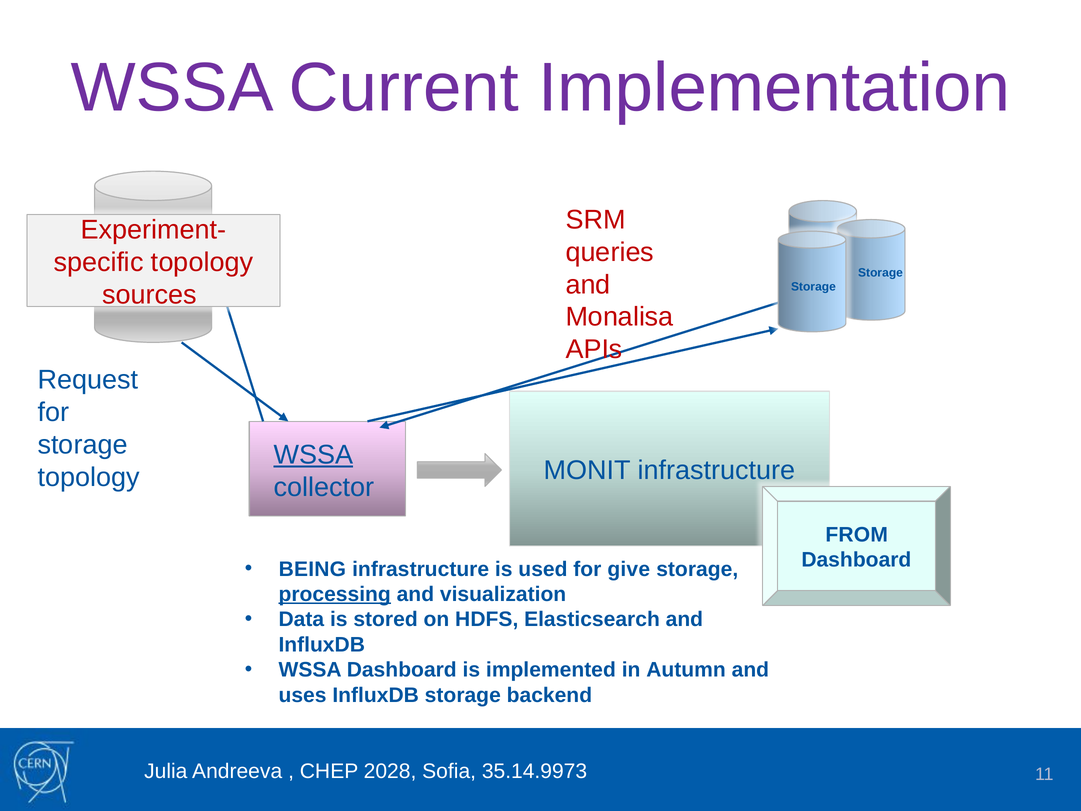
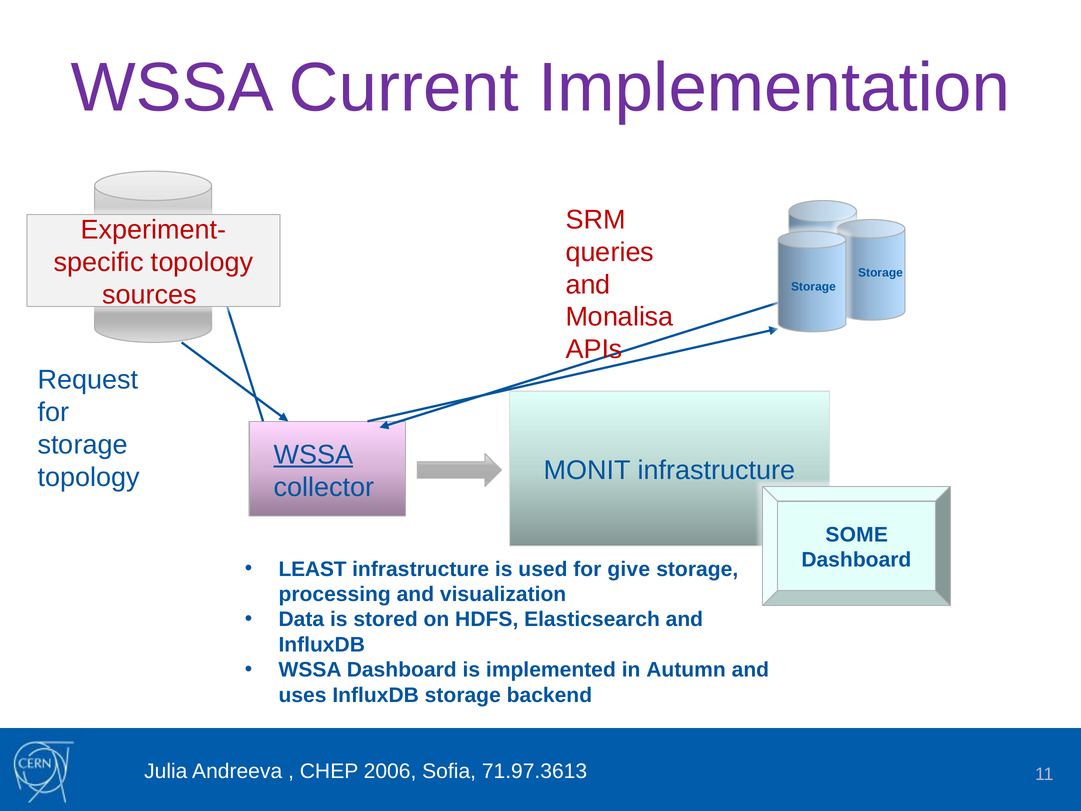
FROM: FROM -> SOME
BEING: BEING -> LEAST
processing underline: present -> none
2028: 2028 -> 2006
35.14.9973: 35.14.9973 -> 71.97.3613
